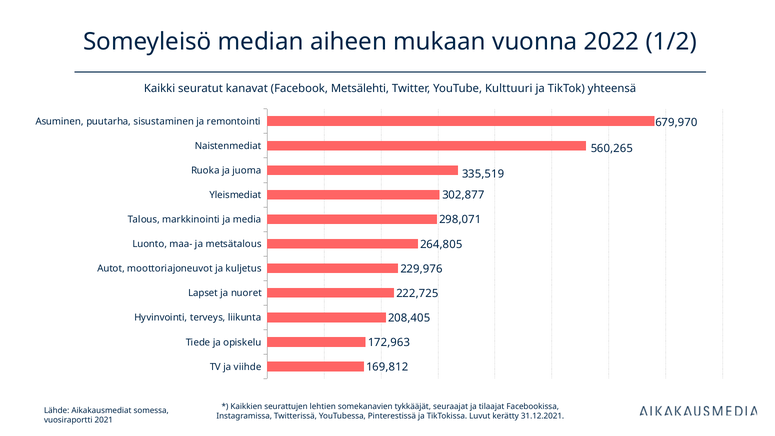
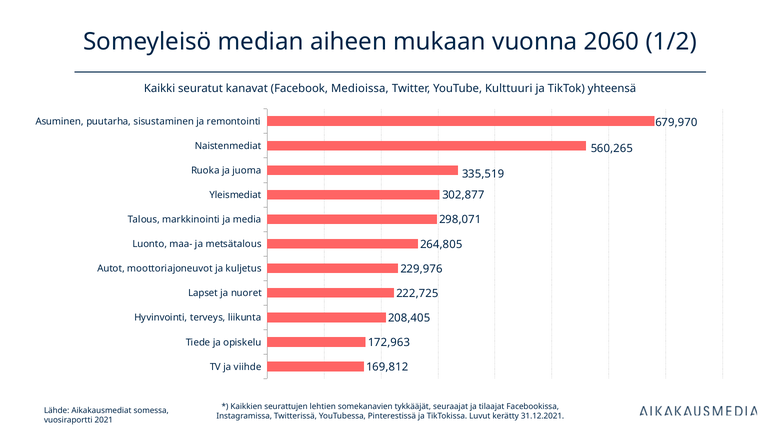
2022: 2022 -> 2060
Metsälehti: Metsälehti -> Medioissa
